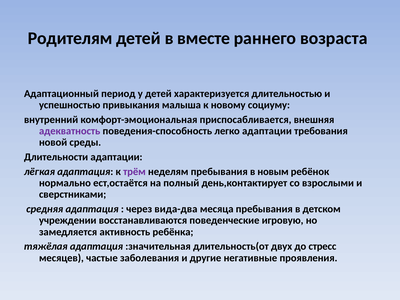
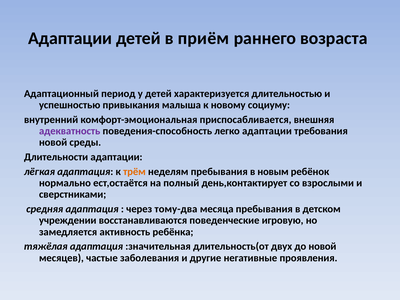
Родителям at (70, 38): Родителям -> Адаптации
вместе: вместе -> приём
трём colour: purple -> orange
вида-два: вида-два -> тому-два
до стресс: стресс -> новой
